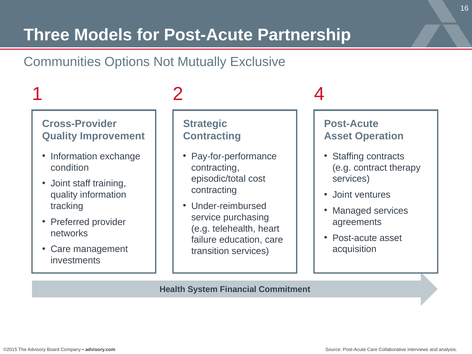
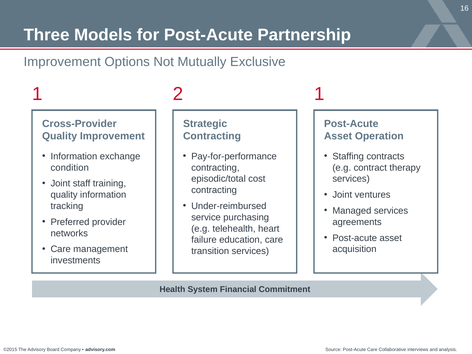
Communities at (62, 62): Communities -> Improvement
2 4: 4 -> 1
